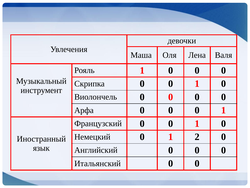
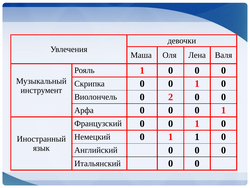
Виолончель 0 0: 0 -> 2
1 2: 2 -> 1
